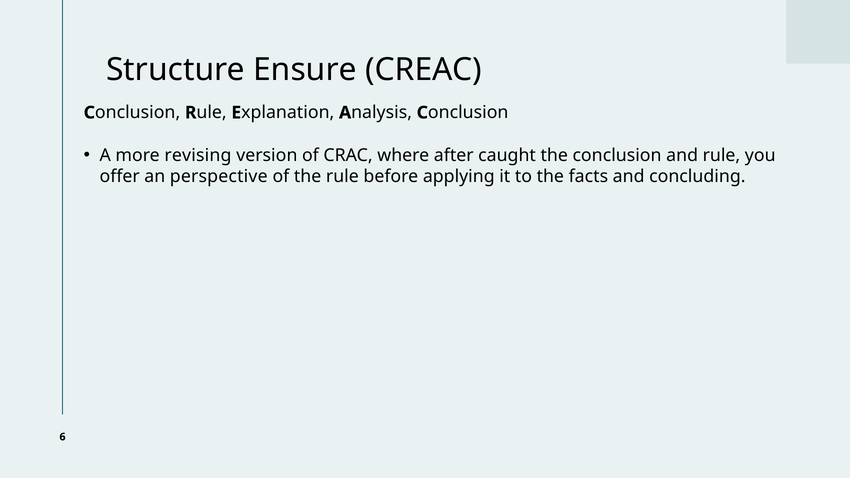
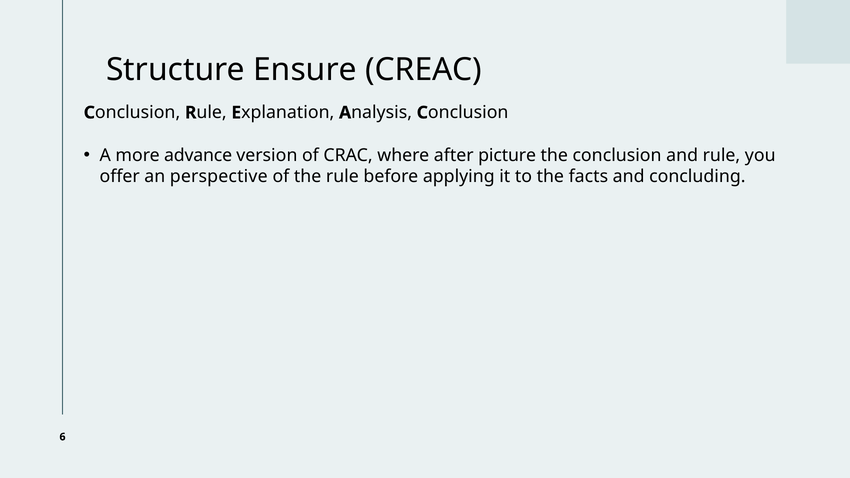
revising: revising -> advance
caught: caught -> picture
